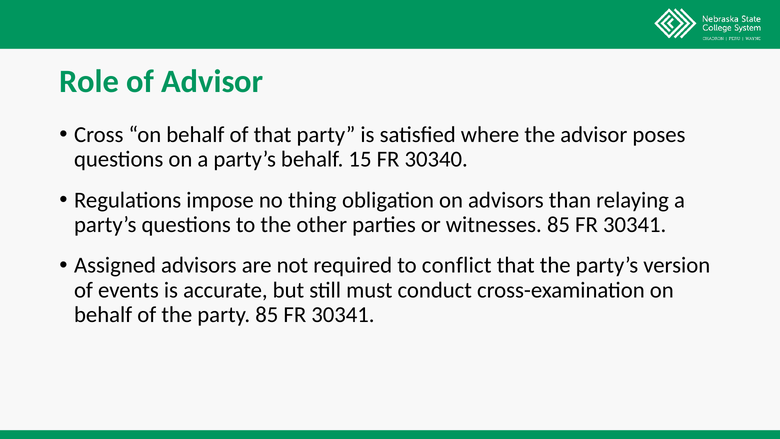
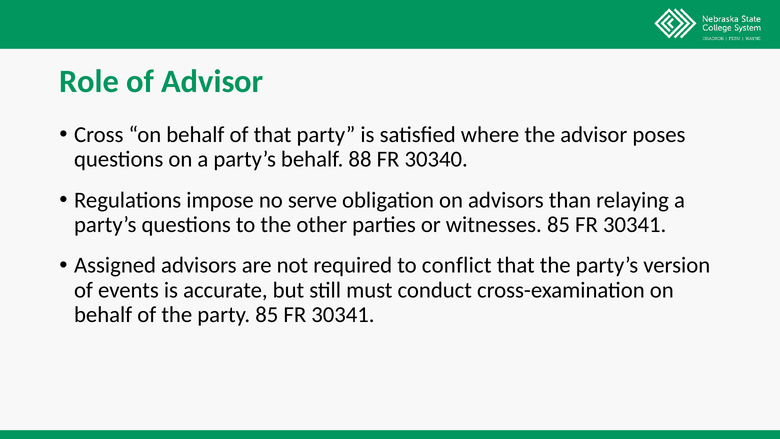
15: 15 -> 88
thing: thing -> serve
